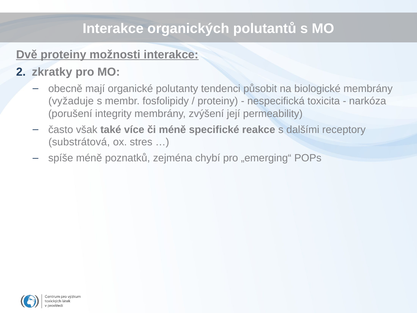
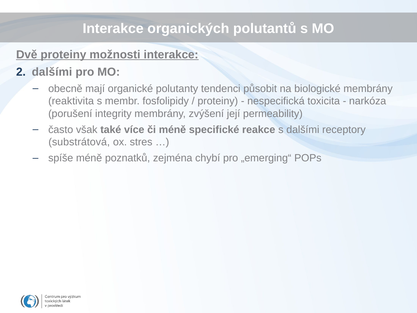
zkratky at (52, 72): zkratky -> dalšími
vyžaduje: vyžaduje -> reaktivita
